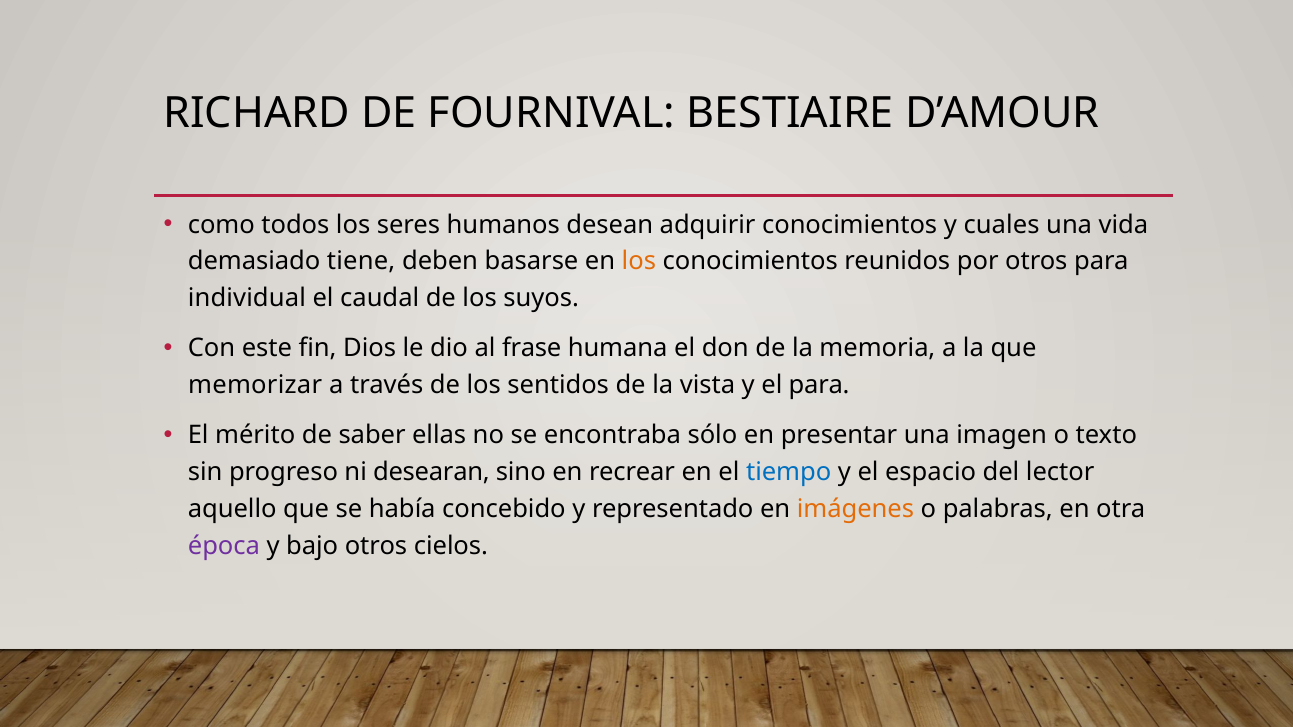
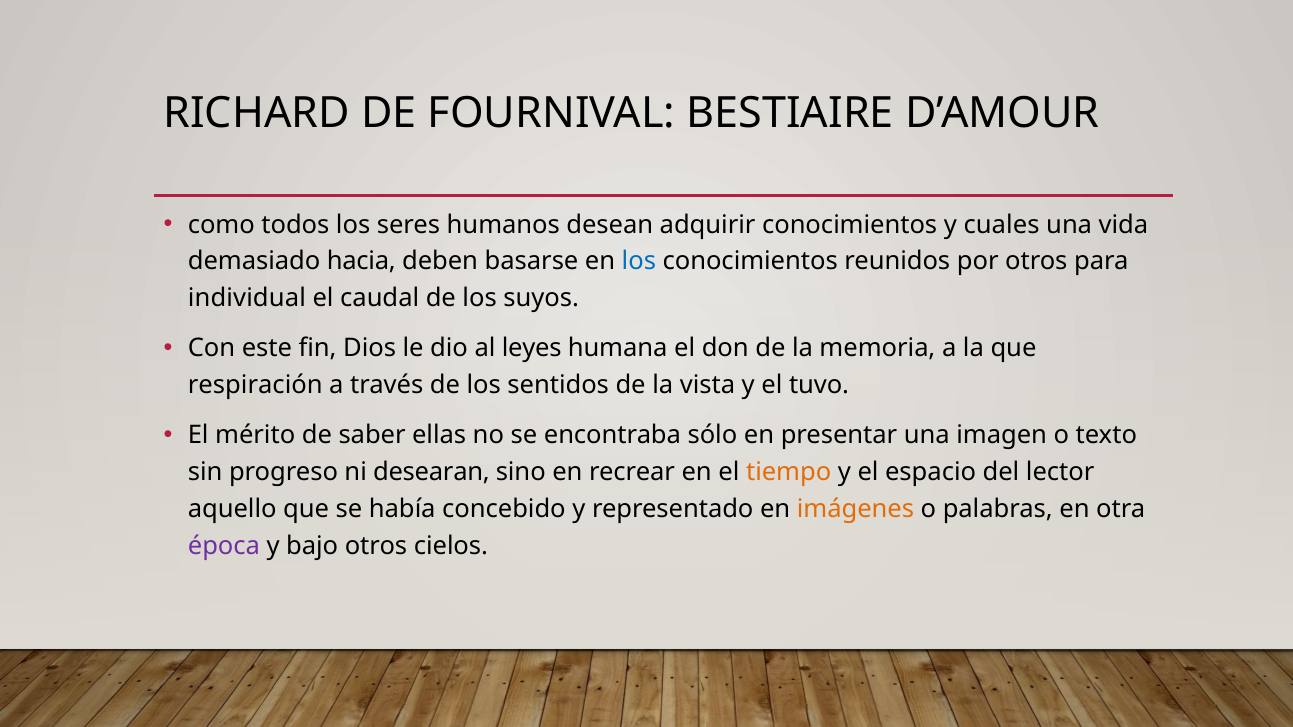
tiene: tiene -> hacia
los at (639, 261) colour: orange -> blue
frase: frase -> leyes
memorizar: memorizar -> respiración
el para: para -> tuvo
tiempo colour: blue -> orange
